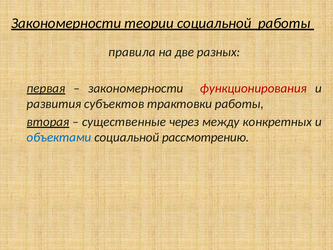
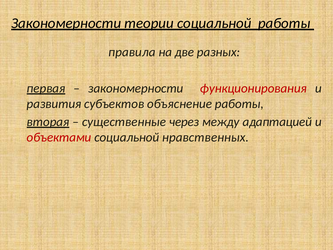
трактовки: трактовки -> объяснение
конкретных: конкретных -> адаптацией
объектами colour: blue -> red
рассмотрению: рассмотрению -> нравственных
